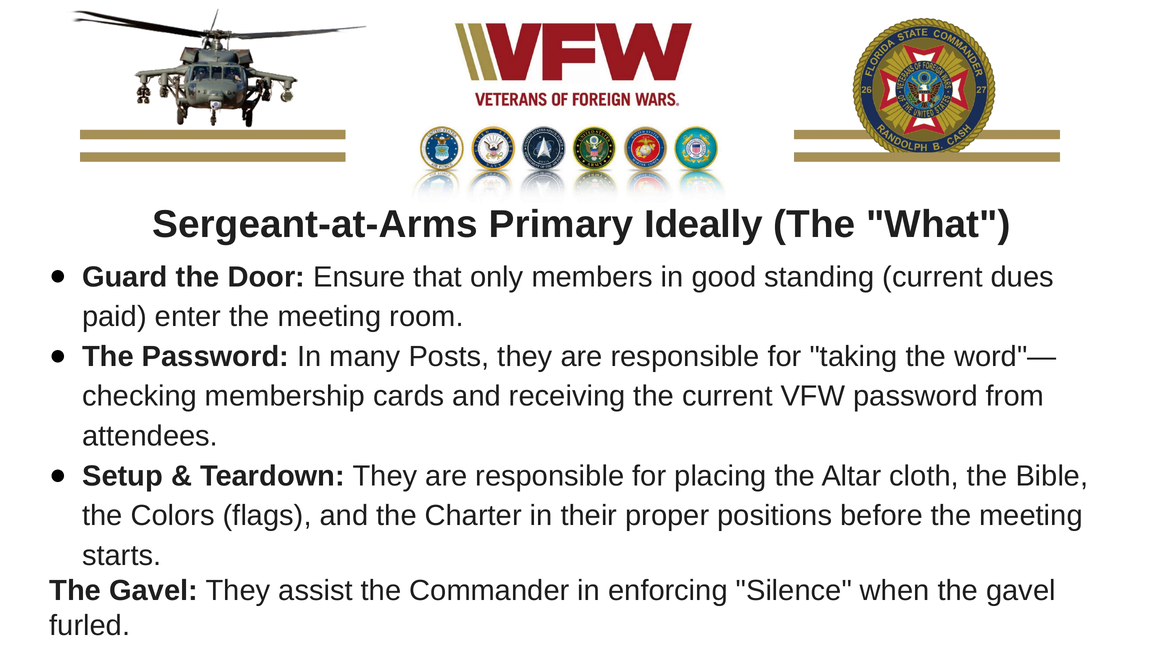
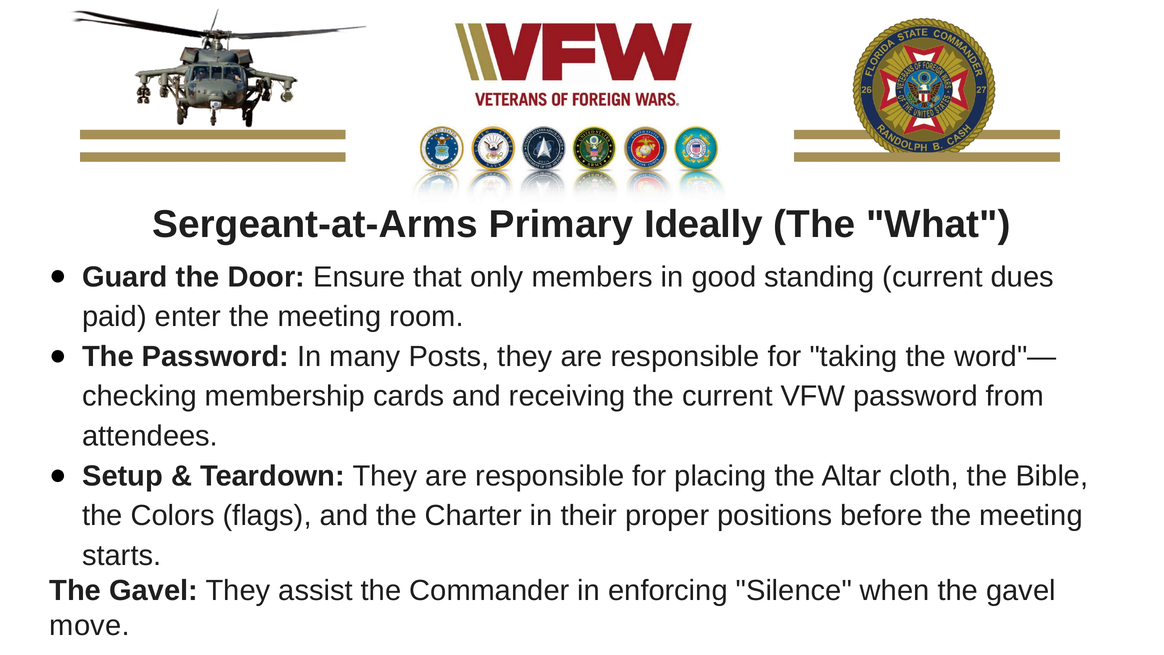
furled: furled -> move
